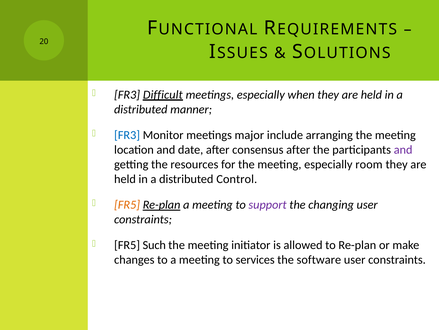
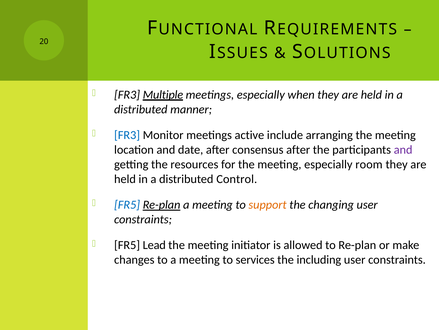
Difficult: Difficult -> Multiple
major: major -> active
FR5 at (127, 204) colour: orange -> blue
support colour: purple -> orange
Such: Such -> Lead
software: software -> including
